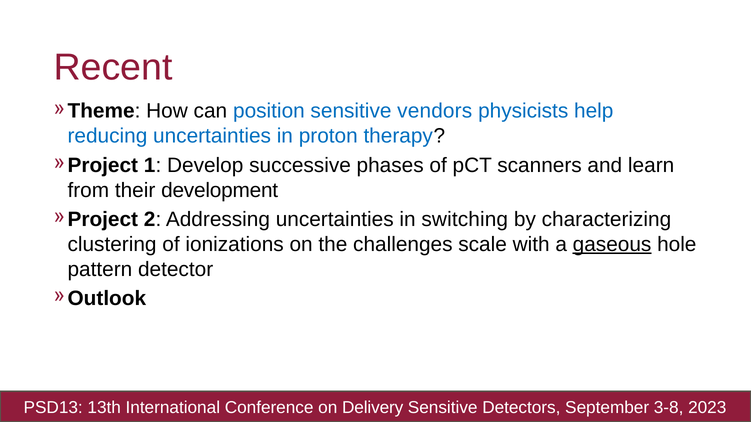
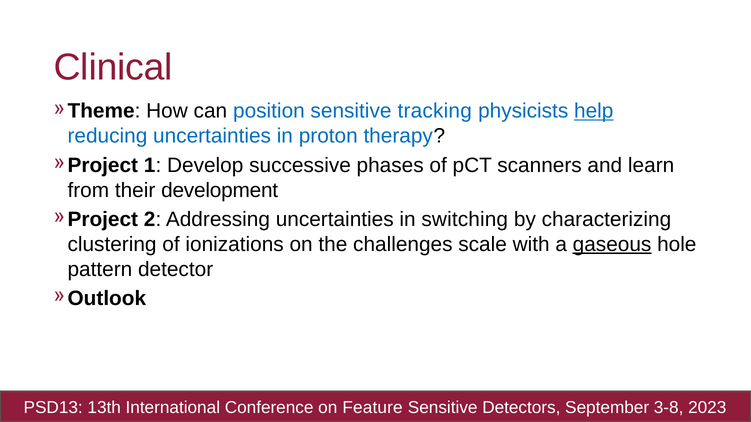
Recent: Recent -> Clinical
vendors: vendors -> tracking
help underline: none -> present
Delivery: Delivery -> Feature
